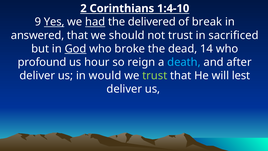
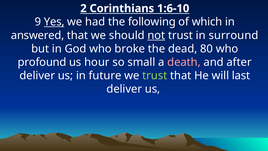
1:4-10: 1:4-10 -> 1:6-10
had underline: present -> none
delivered: delivered -> following
break: break -> which
not underline: none -> present
sacrificed: sacrificed -> surround
God underline: present -> none
14: 14 -> 80
reign: reign -> small
death colour: light blue -> pink
would: would -> future
lest: lest -> last
